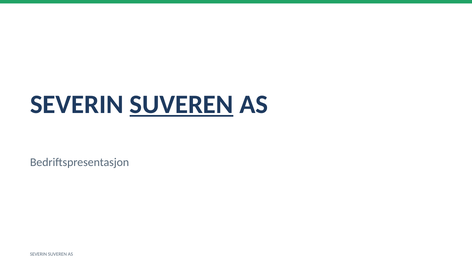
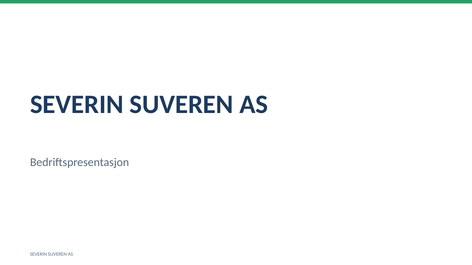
SUVEREN at (181, 105) underline: present -> none
